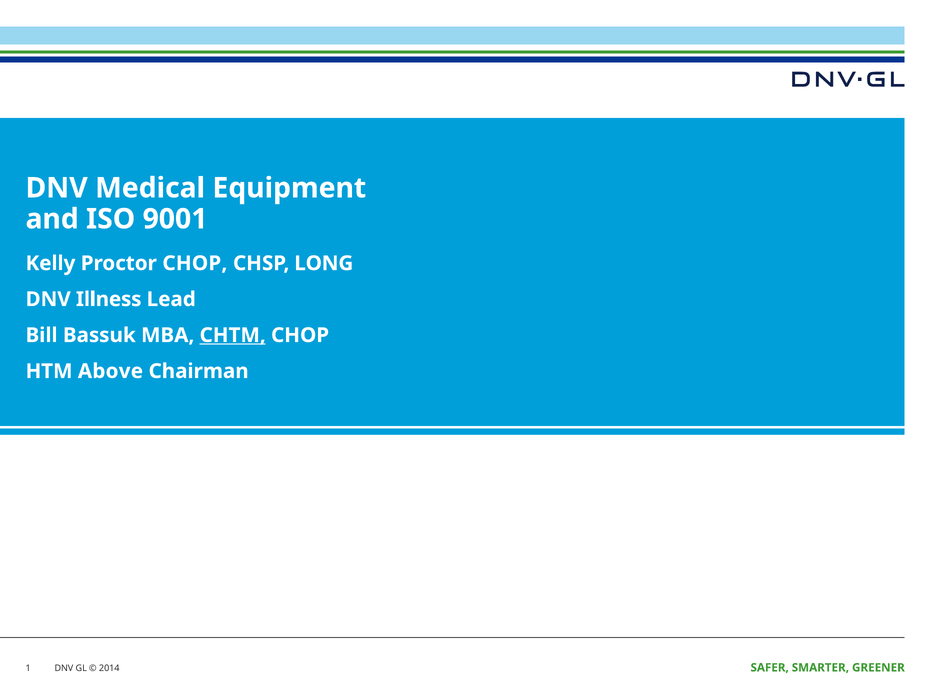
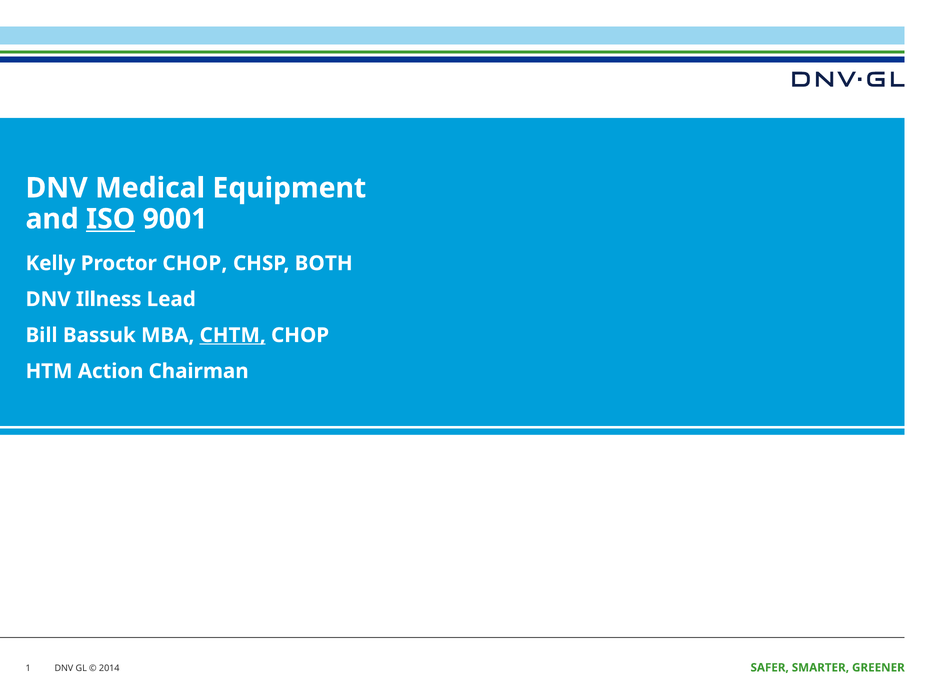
ISO underline: none -> present
LONG: LONG -> BOTH
Above: Above -> Action
